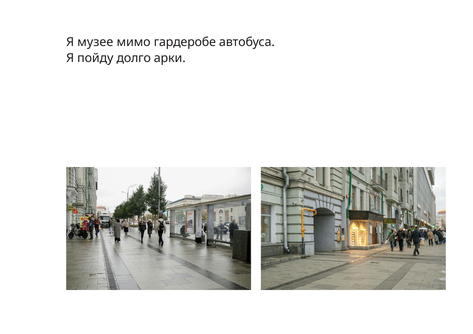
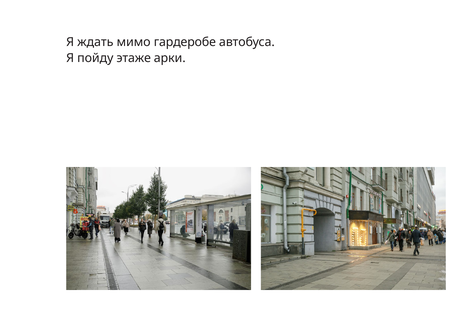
музее: музее -> ждать
долго: долго -> этаже
